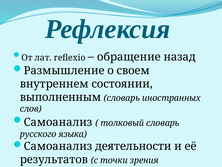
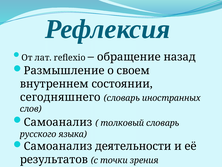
выполненным: выполненным -> сегодняшнего
